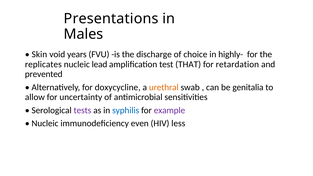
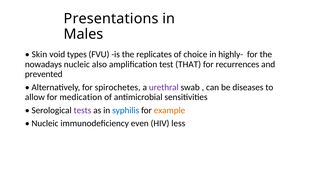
years: years -> types
discharge: discharge -> replicates
replicates: replicates -> nowadays
lead: lead -> also
retardation: retardation -> recurrences
doxycycline: doxycycline -> spirochetes
urethral colour: orange -> purple
genitalia: genitalia -> diseases
uncertainty: uncertainty -> medication
example colour: purple -> orange
